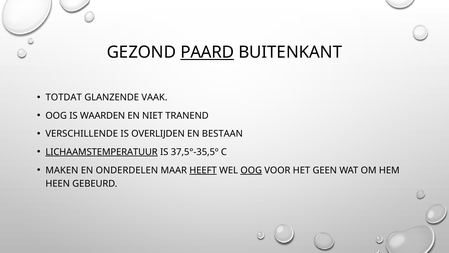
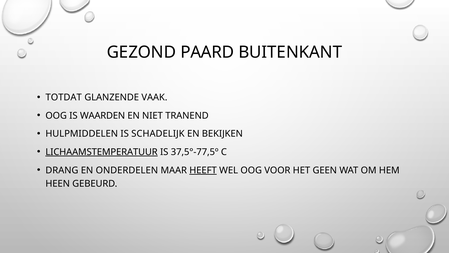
PAARD underline: present -> none
VERSCHILLENDE: VERSCHILLENDE -> HULPMIDDELEN
OVERLIJDEN: OVERLIJDEN -> SCHADELIJK
BESTAAN: BESTAAN -> BEKIJKEN
37,5°-35,5º: 37,5°-35,5º -> 37,5°-77,5º
MAKEN: MAKEN -> DRANG
OOG at (251, 170) underline: present -> none
